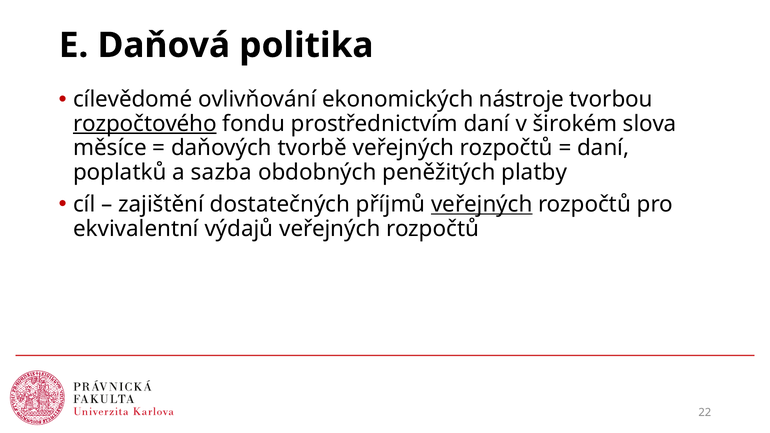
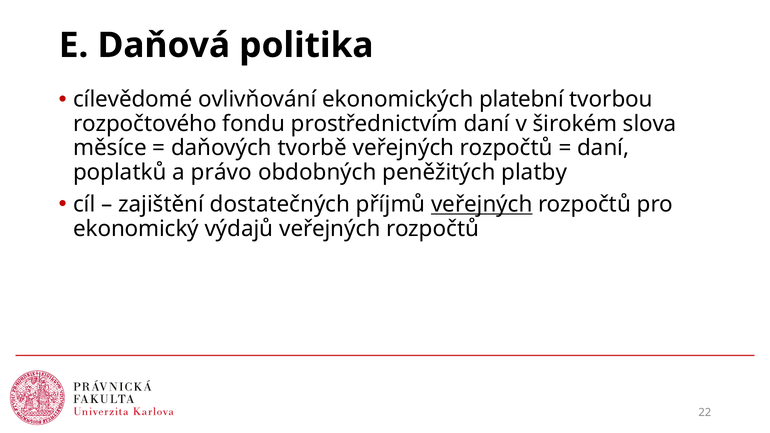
nástroje: nástroje -> platební
rozpočtového underline: present -> none
sazba: sazba -> právo
ekvivalentní: ekvivalentní -> ekonomický
